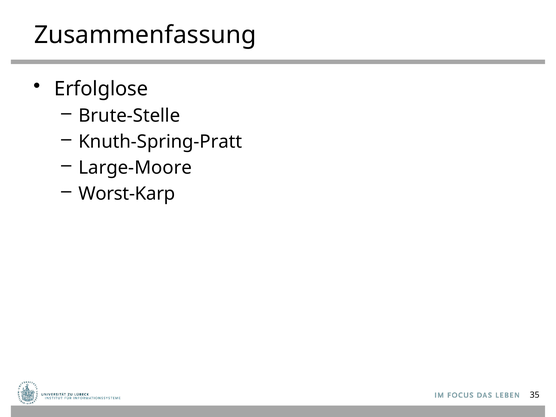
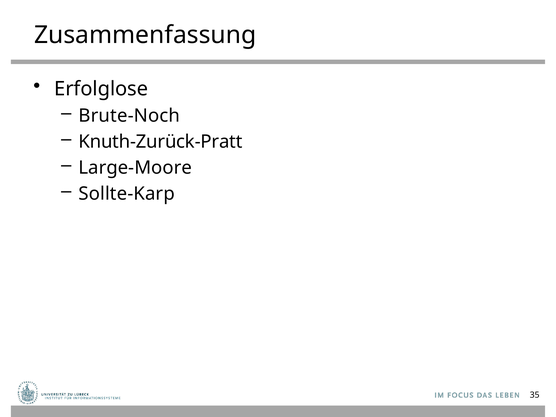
Brute-Stelle: Brute-Stelle -> Brute-Noch
Knuth-Spring-Pratt: Knuth-Spring-Pratt -> Knuth-Zurück-Pratt
Worst-Karp: Worst-Karp -> Sollte-Karp
